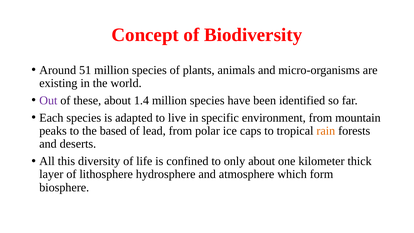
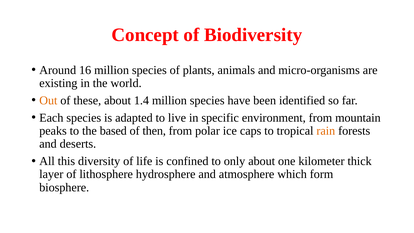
51: 51 -> 16
Out colour: purple -> orange
lead: lead -> then
